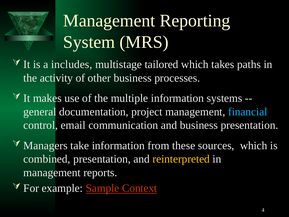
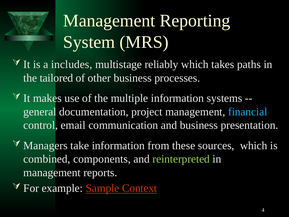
tailored: tailored -> reliably
activity: activity -> tailored
combined presentation: presentation -> components
reinterpreted colour: yellow -> light green
